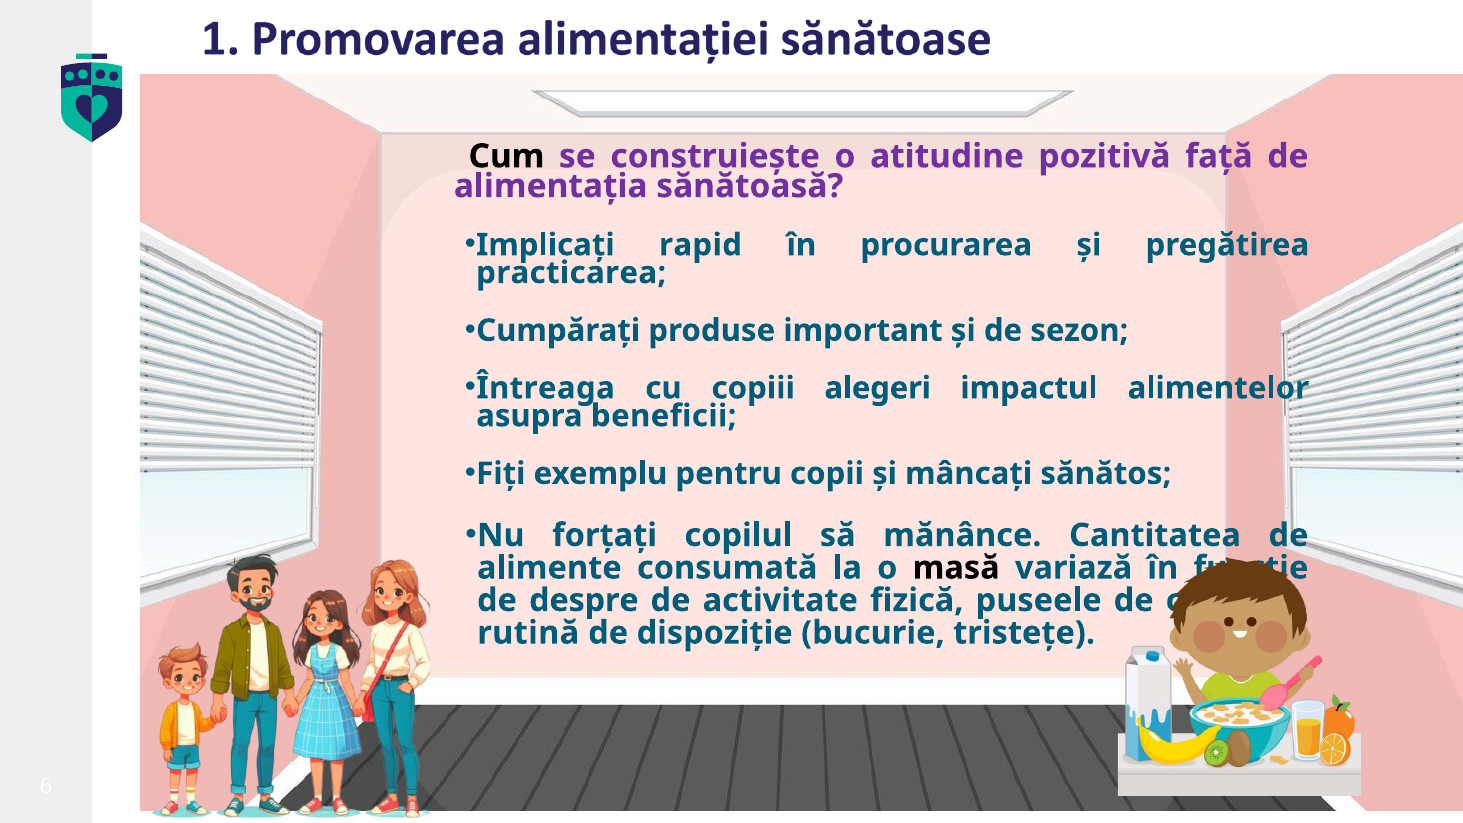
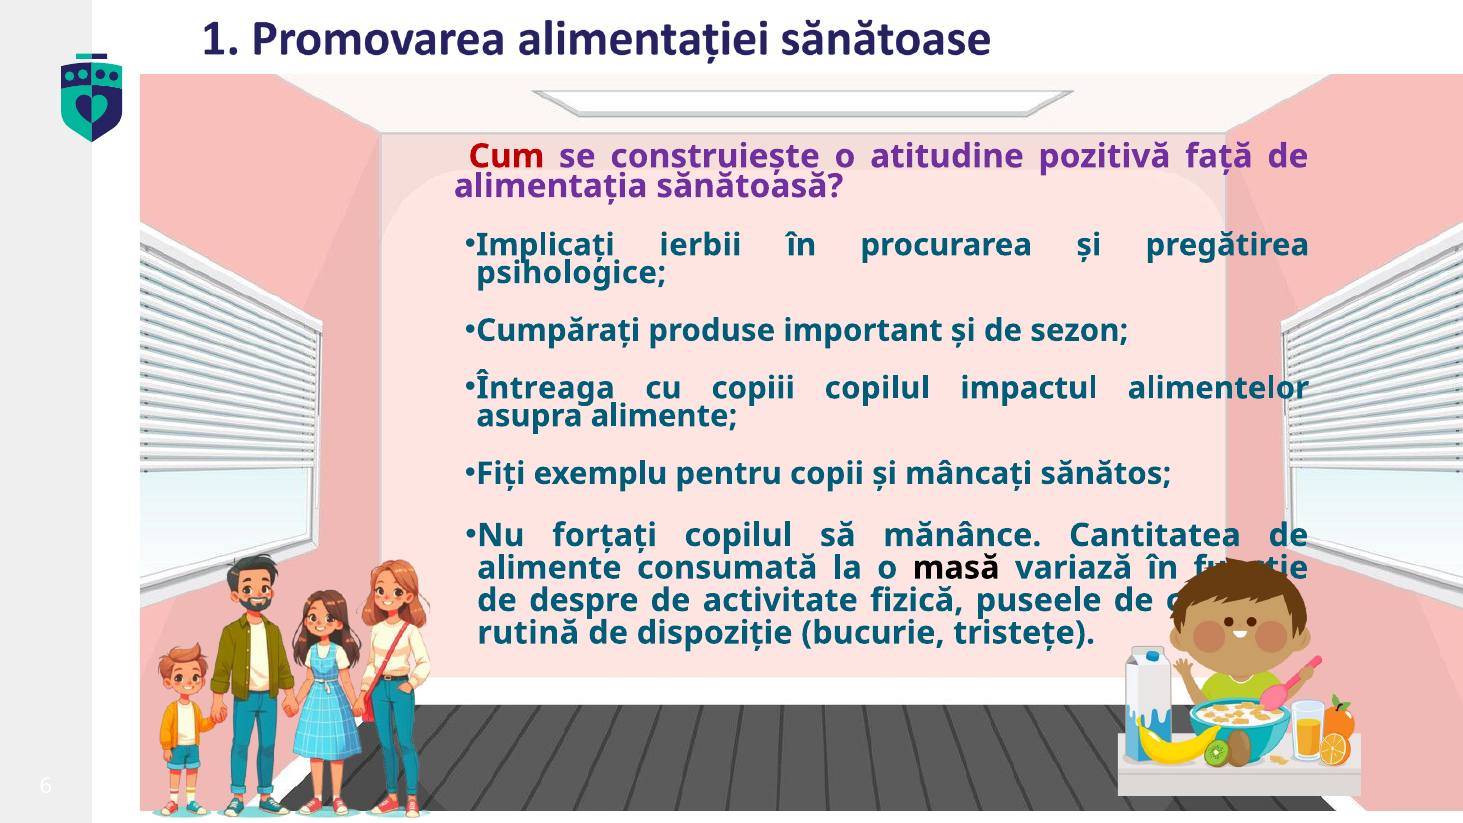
Cum colour: black -> red
rapid: rapid -> ierbii
practicarea: practicarea -> psihologice
copiii alegeri: alegeri -> copilul
asupra beneficii: beneficii -> alimente
